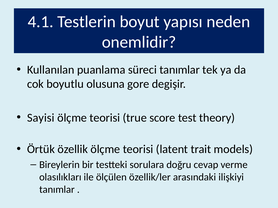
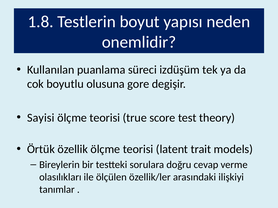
4.1: 4.1 -> 1.8
süreci tanımlar: tanımlar -> izdüşüm
